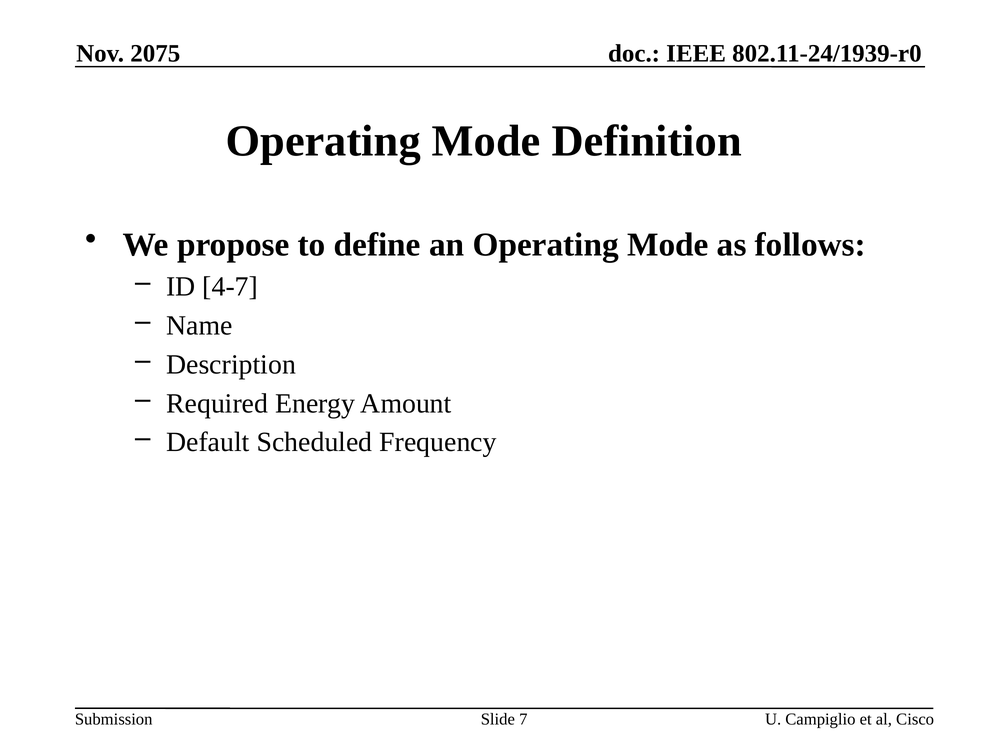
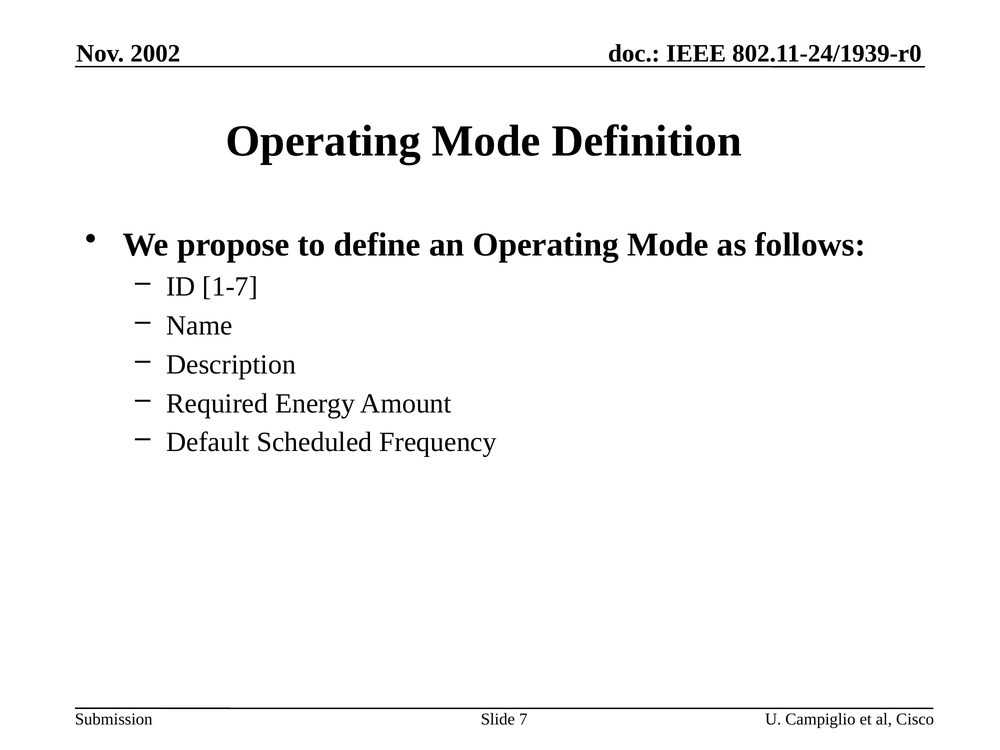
2075: 2075 -> 2002
4-7: 4-7 -> 1-7
